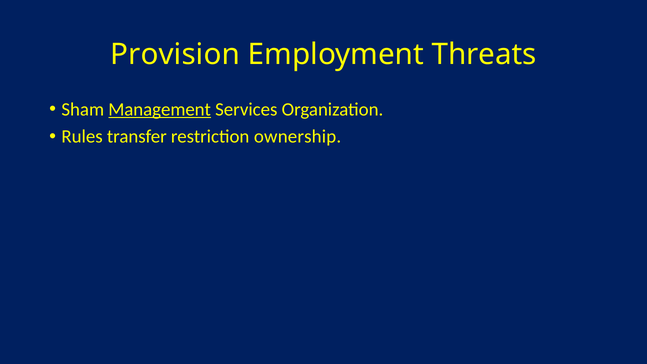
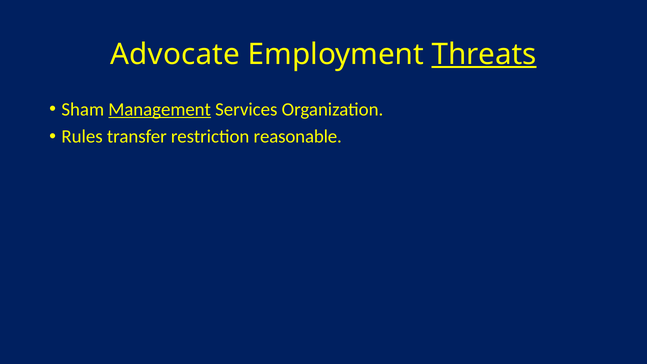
Provision: Provision -> Advocate
Threats underline: none -> present
ownership: ownership -> reasonable
